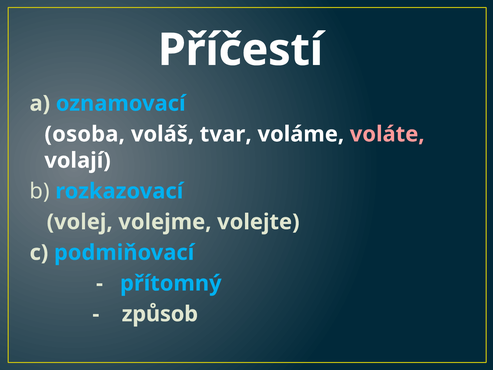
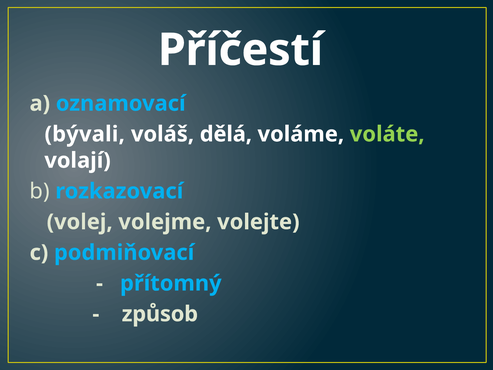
osoba: osoba -> bývali
tvar: tvar -> dělá
voláte colour: pink -> light green
